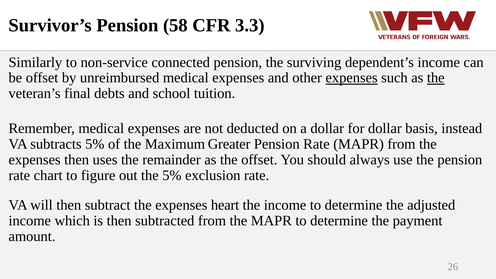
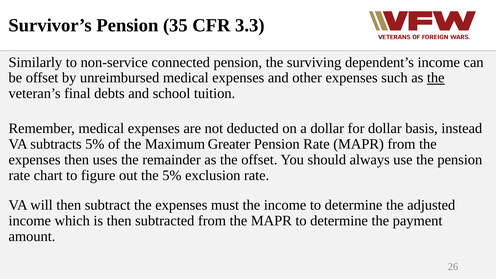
58: 58 -> 35
expenses at (352, 78) underline: present -> none
heart: heart -> must
